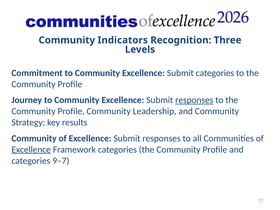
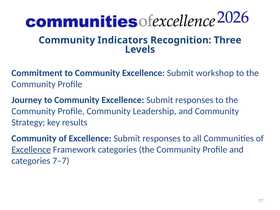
Submit categories: categories -> workshop
responses at (194, 100) underline: present -> none
9–7: 9–7 -> 7–7
